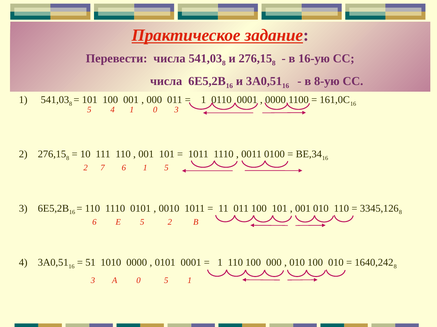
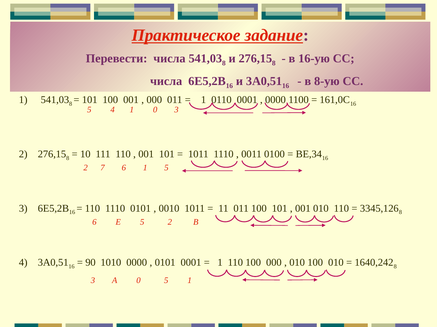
51: 51 -> 90
